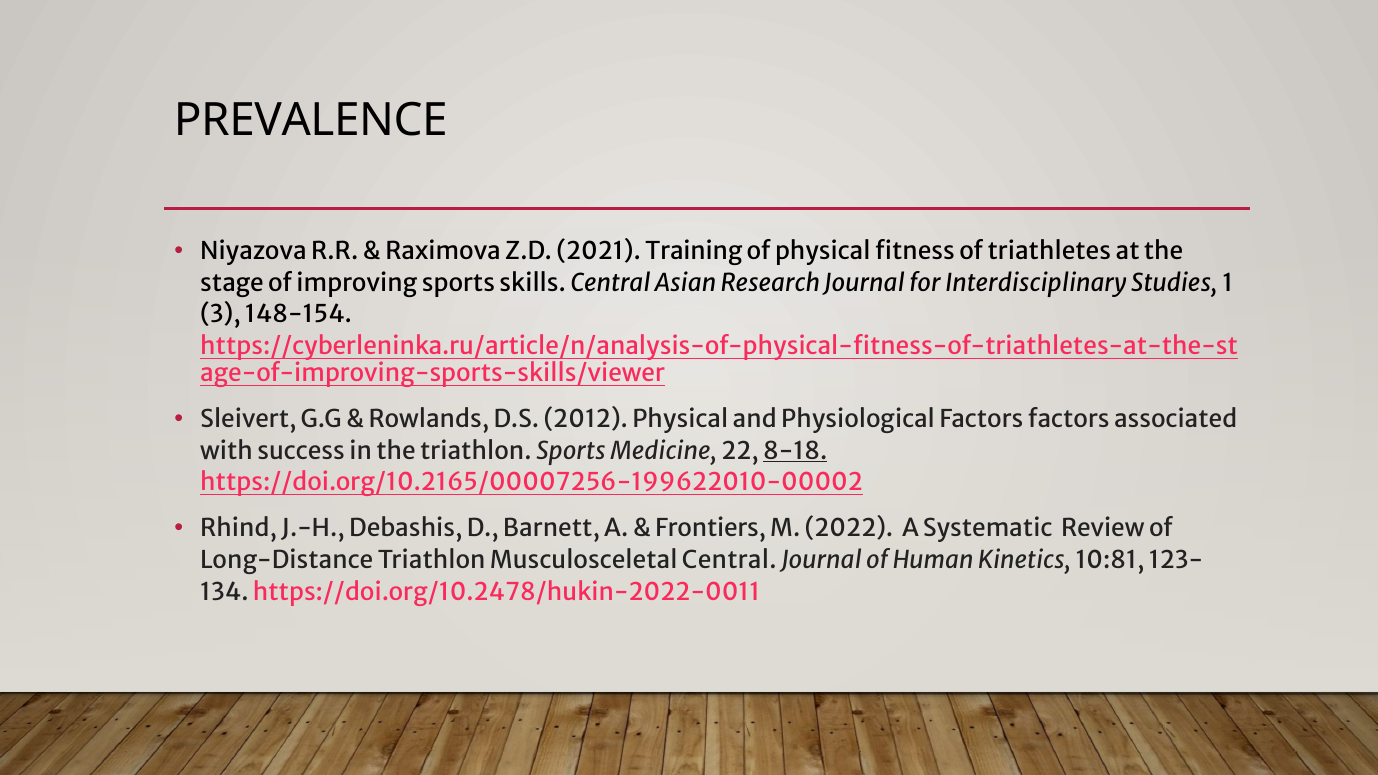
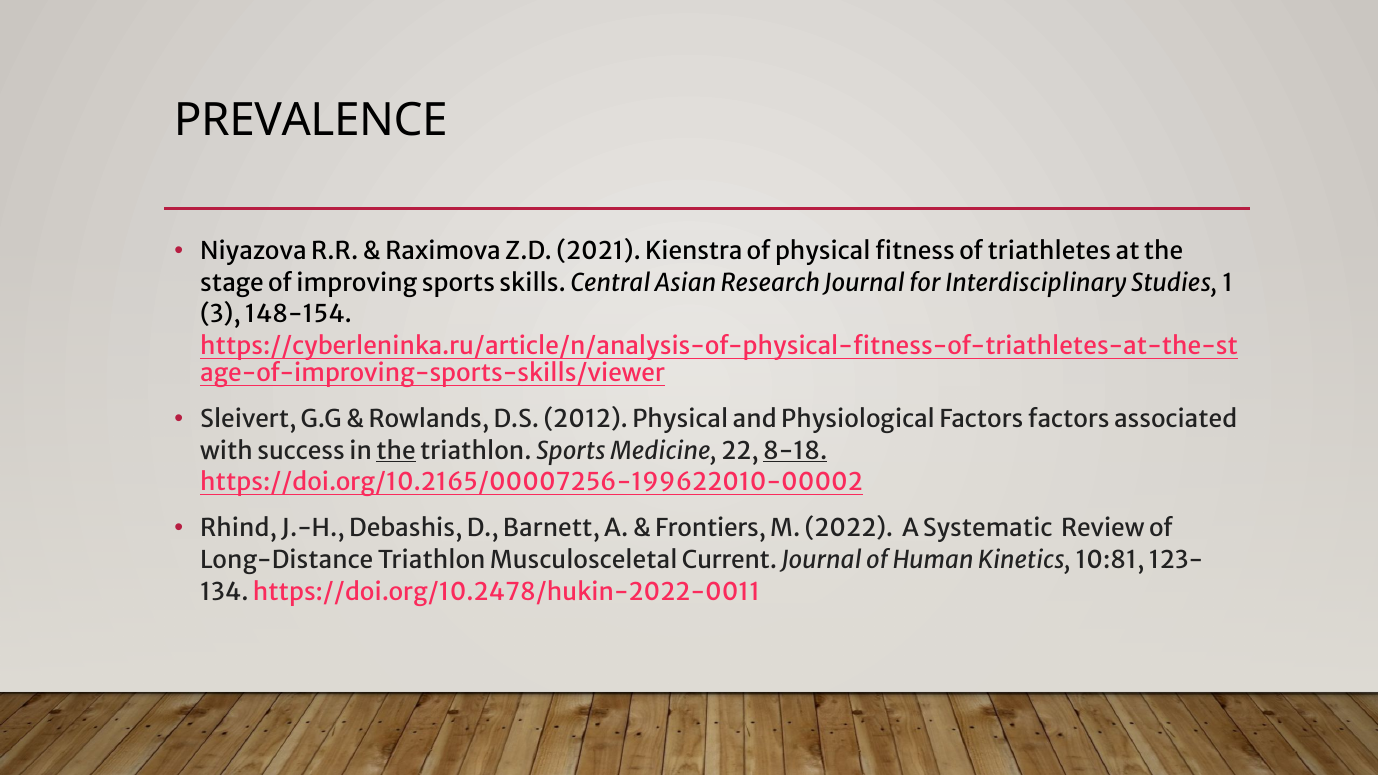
Training: Training -> Kienstra
the at (396, 451) underline: none -> present
Musculosceletal Central: Central -> Current
